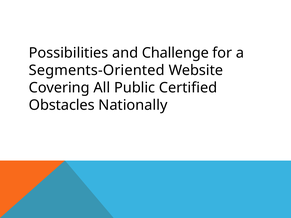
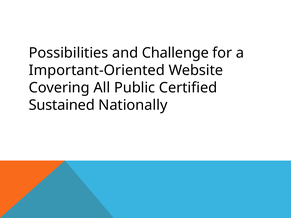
Segments-Oriented: Segments-Oriented -> Important-Oriented
Obstacles: Obstacles -> Sustained
